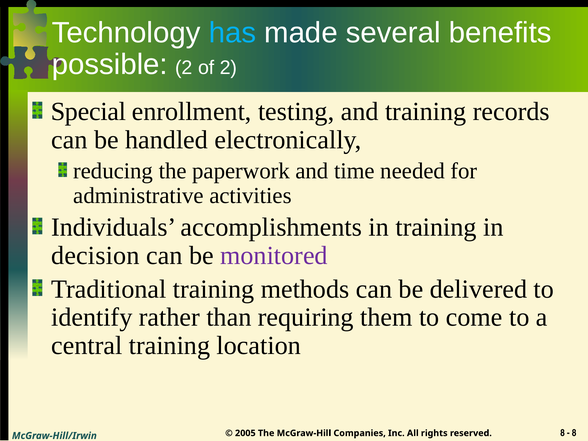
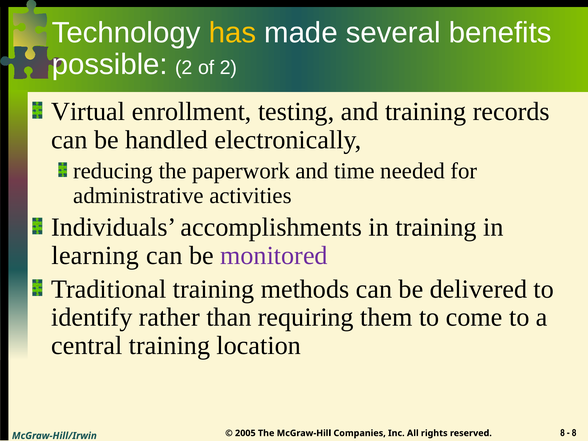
has colour: light blue -> yellow
Special: Special -> Virtual
decision: decision -> learning
